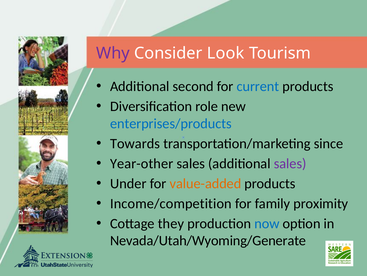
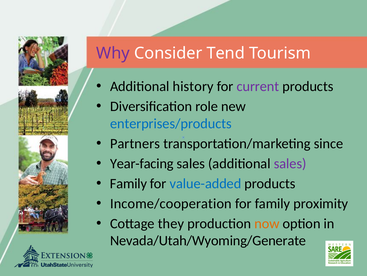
Look: Look -> Tend
second: second -> history
current colour: blue -> purple
Towards: Towards -> Partners
Year-other: Year-other -> Year-facing
Under at (128, 183): Under -> Family
value-added colour: orange -> blue
Income/competition: Income/competition -> Income/cooperation
now colour: blue -> orange
